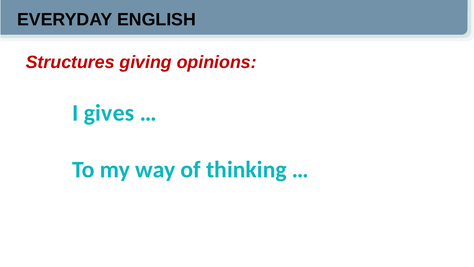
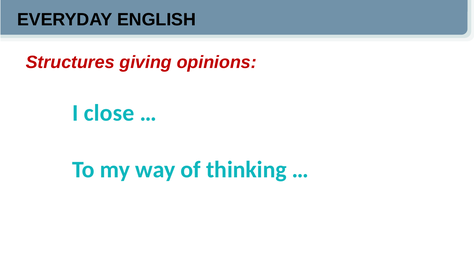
gives: gives -> close
